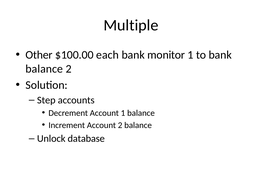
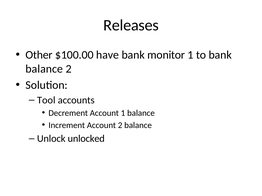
Multiple: Multiple -> Releases
each: each -> have
Step: Step -> Tool
database: database -> unlocked
